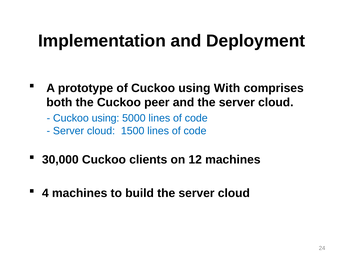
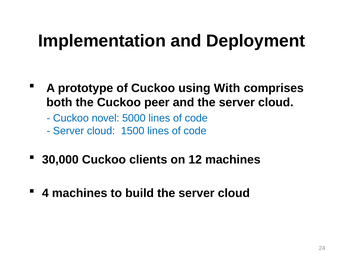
using at (106, 118): using -> novel
